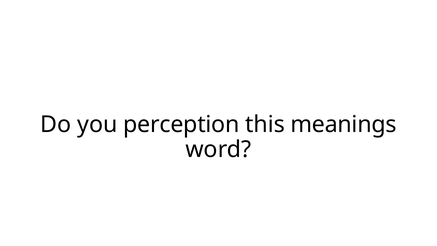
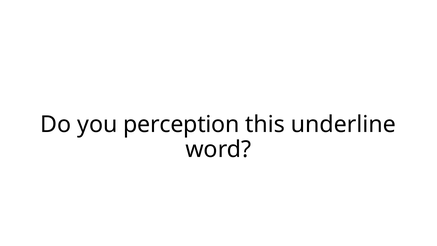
meanings: meanings -> underline
